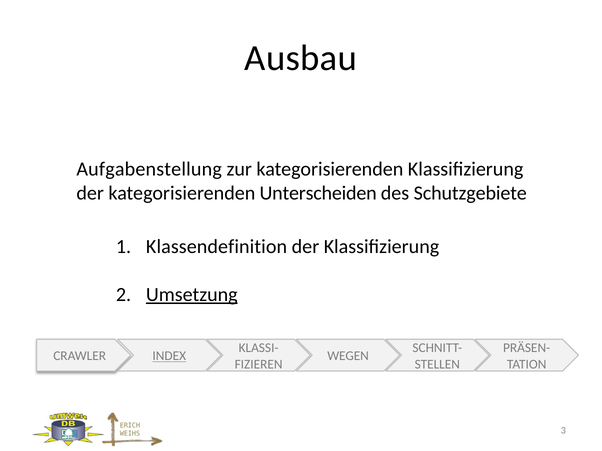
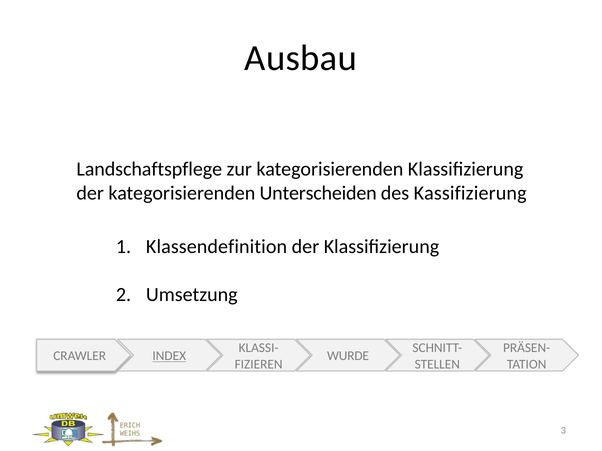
Aufgabenstellung: Aufgabenstellung -> Landschaftspflege
Schutzgebiete: Schutzgebiete -> Kassifizierung
Umsetzung underline: present -> none
WEGEN: WEGEN -> WURDE
